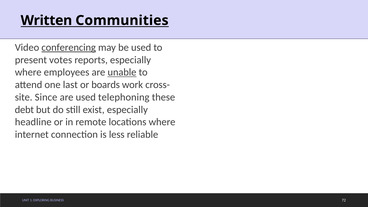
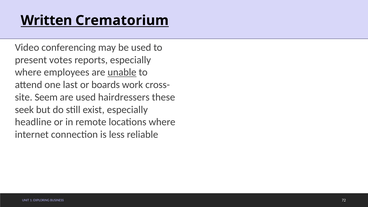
Communities: Communities -> Crematorium
conferencing underline: present -> none
Since: Since -> Seem
telephoning: telephoning -> hairdressers
debt: debt -> seek
